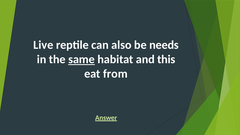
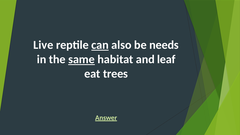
can underline: none -> present
this: this -> leaf
from: from -> trees
